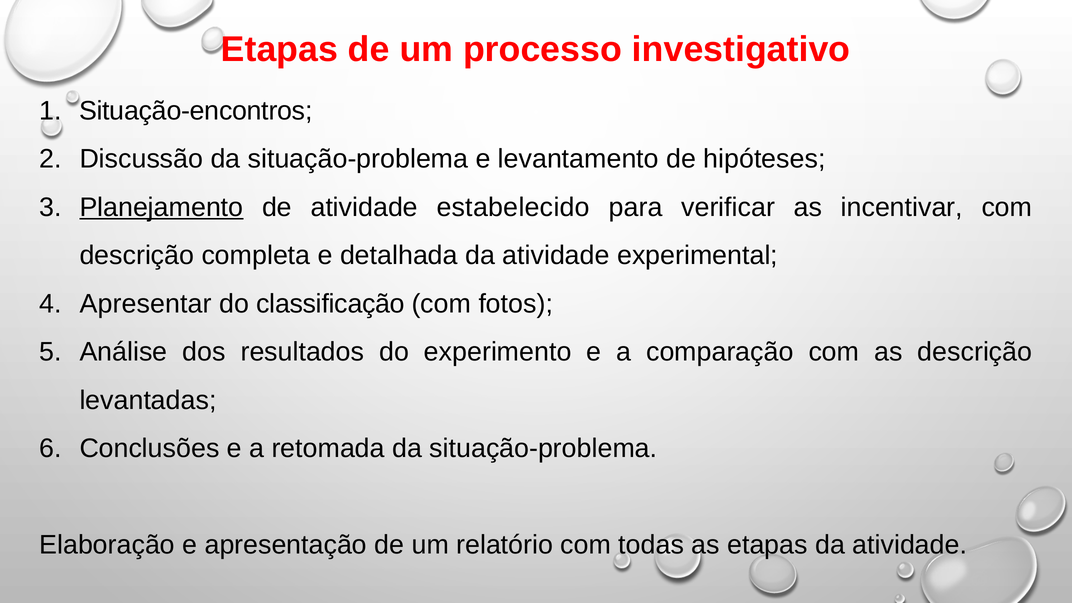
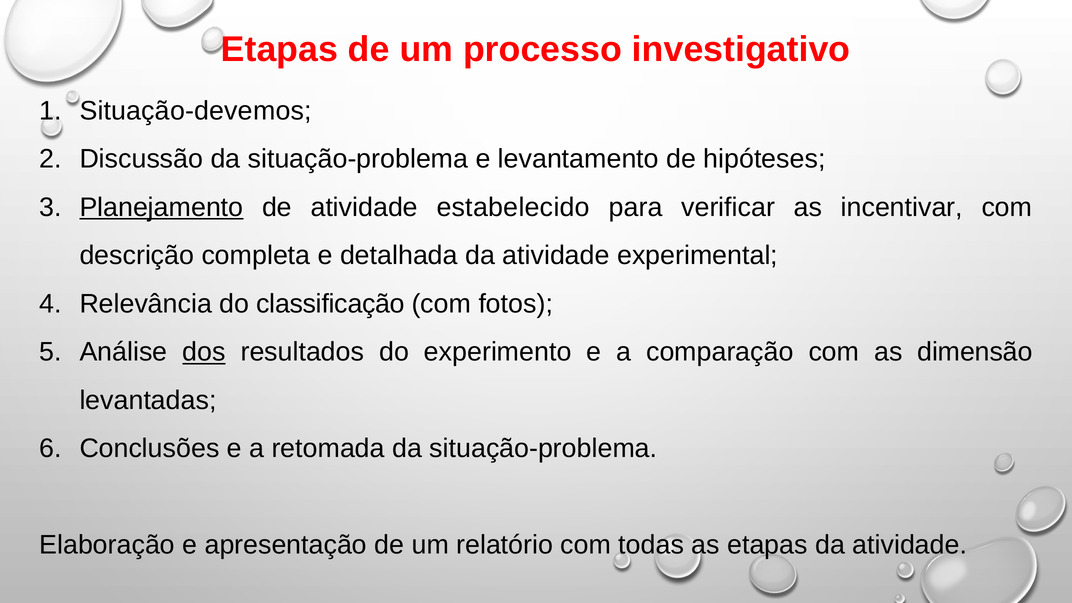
Situação-encontros: Situação-encontros -> Situação-devemos
Apresentar: Apresentar -> Relevância
dos underline: none -> present
as descrição: descrição -> dimensão
